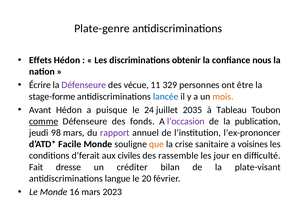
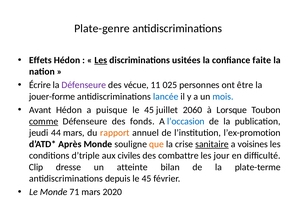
Les at (101, 60) underline: none -> present
obtenir: obtenir -> usitées
nous: nous -> faite
329: 329 -> 025
stage-forme: stage-forme -> jouer-forme
mois colour: orange -> blue
24 at (149, 110): 24 -> 45
2035: 2035 -> 2060
Tableau: Tableau -> Lorsque
l’occasion colour: purple -> blue
98: 98 -> 44
rapport colour: purple -> orange
l’ex-prononcer: l’ex-prononcer -> l’ex-promotion
Facile: Facile -> Après
sanitaire underline: none -> present
d’ferait: d’ferait -> d’triple
rassemble: rassemble -> combattre
Fait: Fait -> Clip
créditer: créditer -> atteinte
plate-visant: plate-visant -> plate-terme
langue: langue -> depuis
20 at (146, 179): 20 -> 45
16: 16 -> 71
2023: 2023 -> 2020
